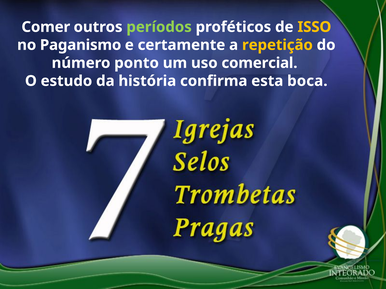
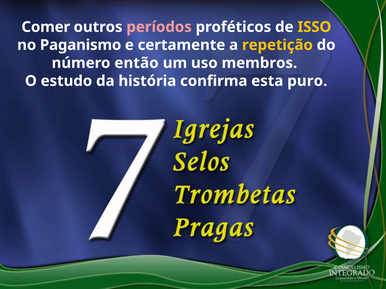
períodos colour: light green -> pink
ponto: ponto -> então
comercial: comercial -> membros
boca: boca -> puro
